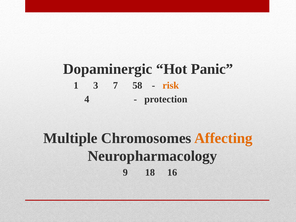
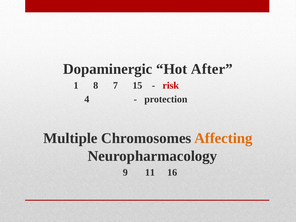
Panic: Panic -> After
3: 3 -> 8
58: 58 -> 15
risk colour: orange -> red
18: 18 -> 11
